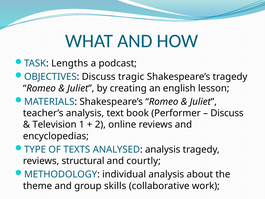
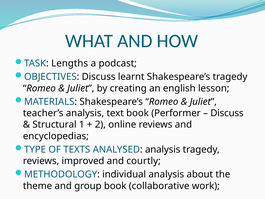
tragic: tragic -> learnt
Television: Television -> Structural
structural: structural -> improved
group skills: skills -> book
